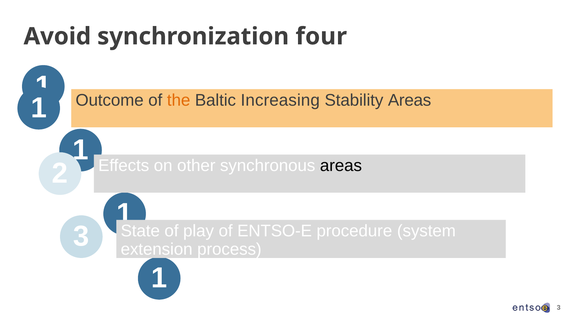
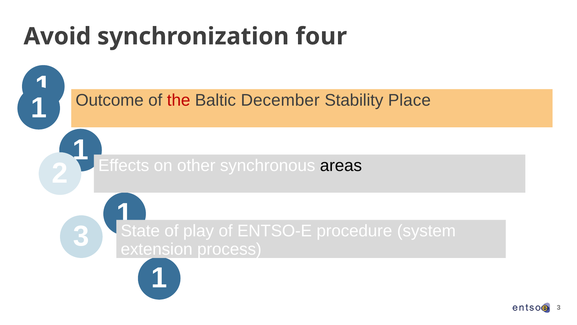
the colour: orange -> red
Increasing: Increasing -> December
Stability Areas: Areas -> Place
